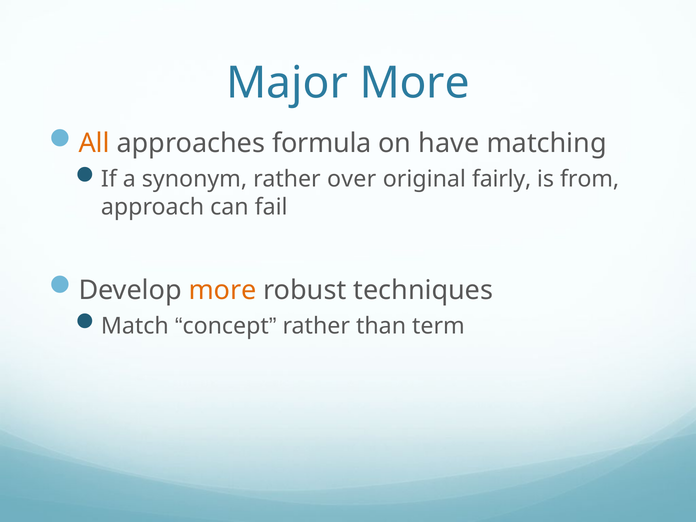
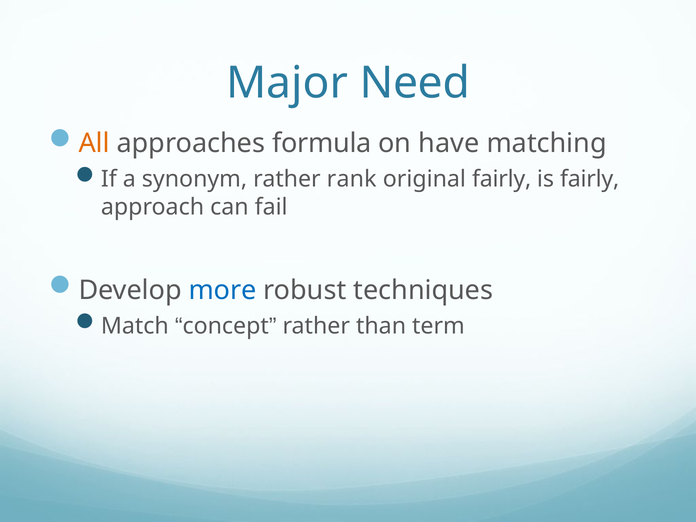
Major More: More -> Need
over: over -> rank
is from: from -> fairly
more at (223, 290) colour: orange -> blue
